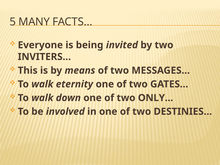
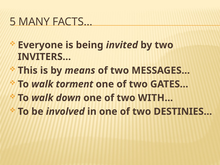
eternity: eternity -> torment
ONLY…: ONLY… -> WITH…
